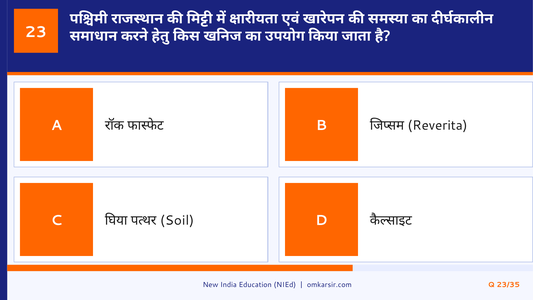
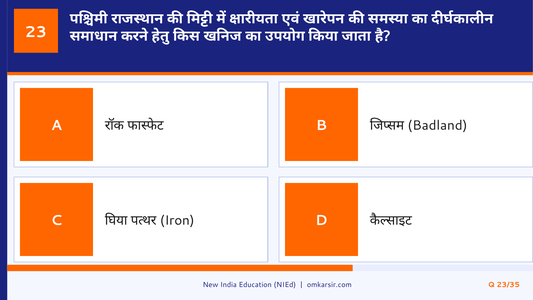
Reverita: Reverita -> Badland
Soil: Soil -> Iron
